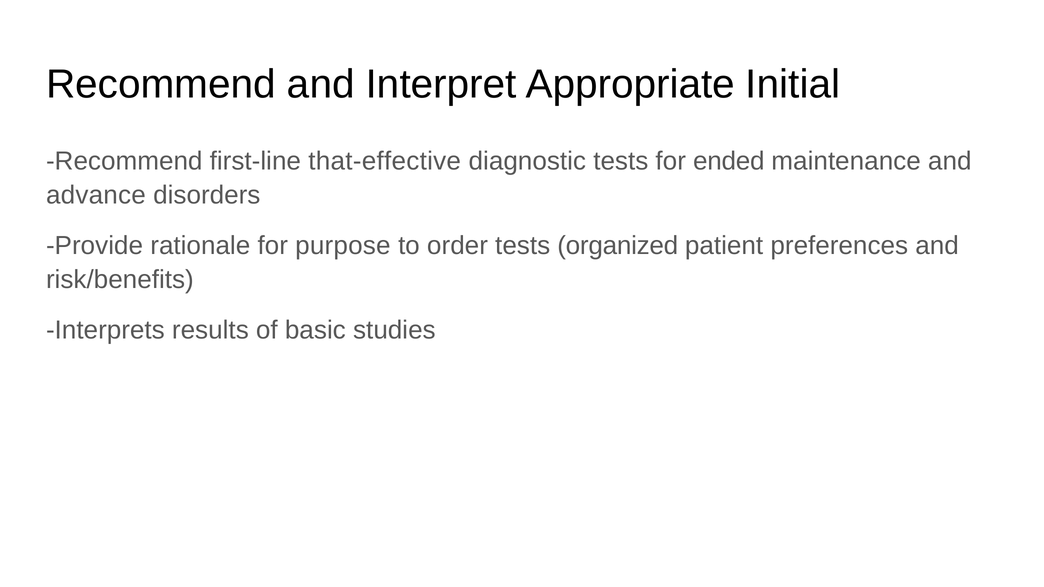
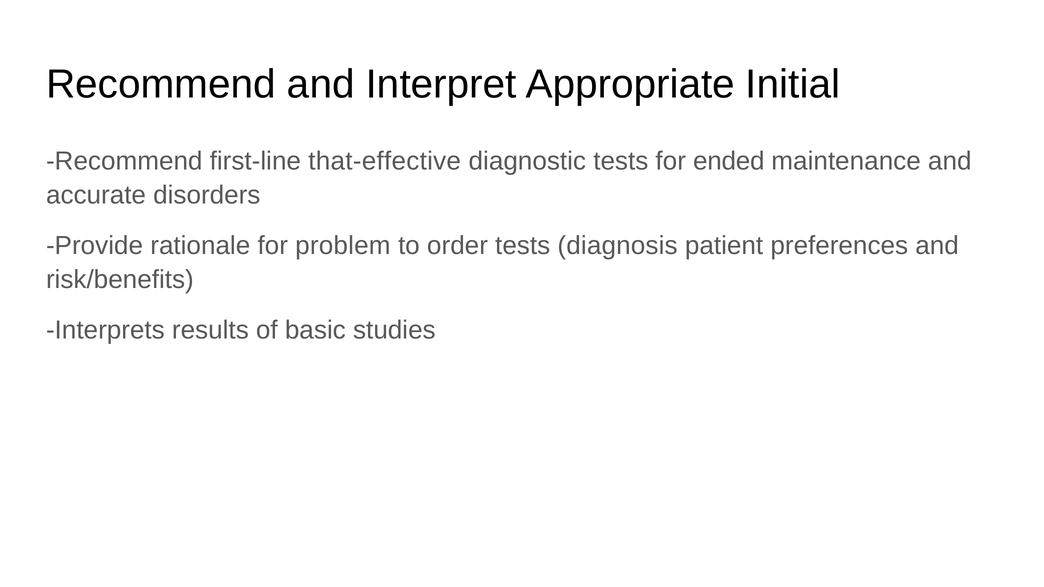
advance: advance -> accurate
purpose: purpose -> problem
organized: organized -> diagnosis
